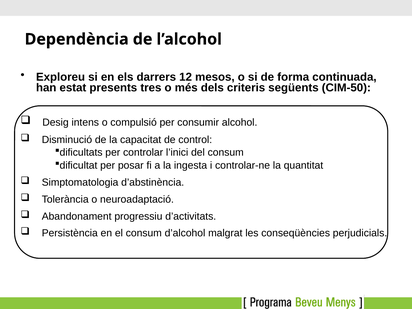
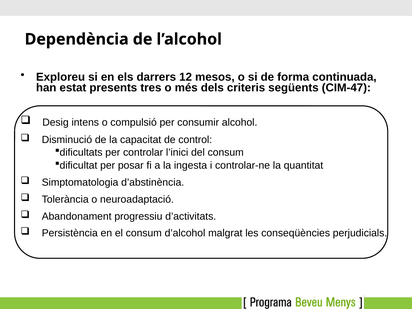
CIM-50: CIM-50 -> CIM-47
